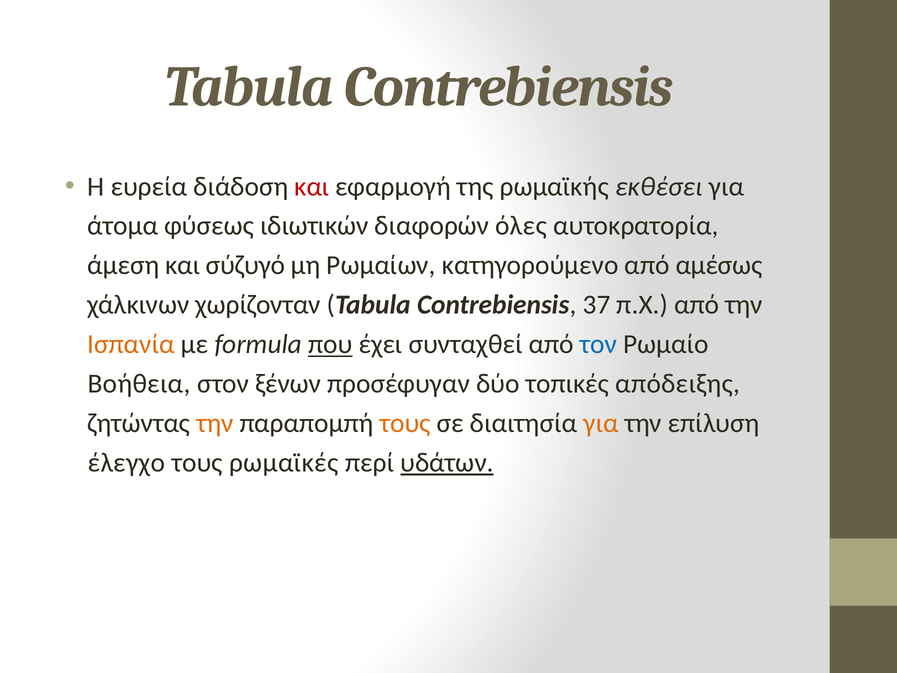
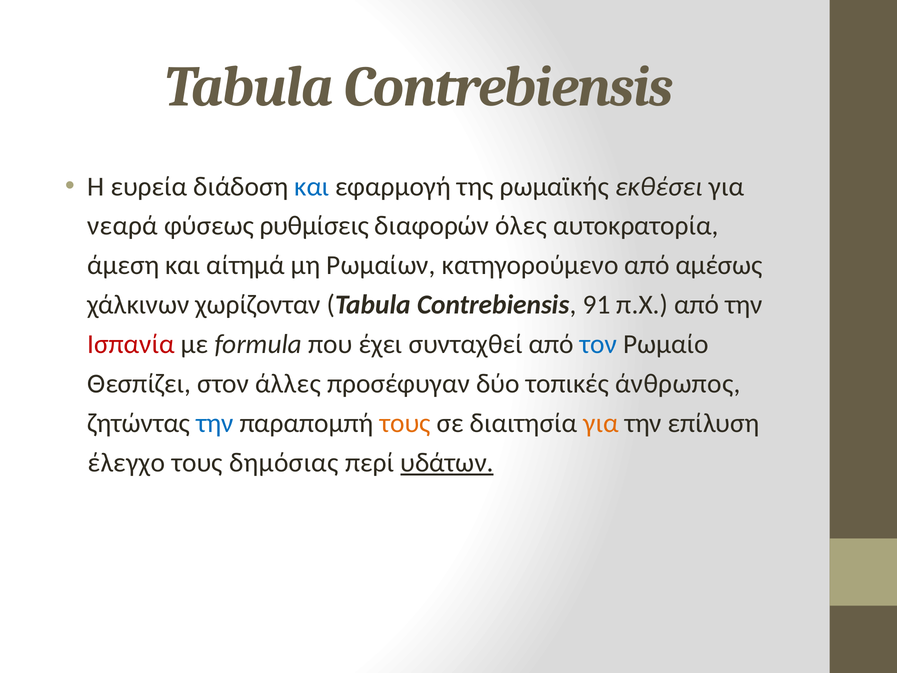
και at (312, 186) colour: red -> blue
άτομα: άτομα -> νεαρά
ιδιωτικών: ιδιωτικών -> ρυθμίσεις
σύζυγό: σύζυγό -> αίτημά
37: 37 -> 91
Ισπανία colour: orange -> red
που underline: present -> none
Βοήθεια: Βοήθεια -> Θεσπίζει
ξένων: ξένων -> άλλες
απόδειξης: απόδειξης -> άνθρωπος
την at (215, 423) colour: orange -> blue
ρωμαϊκές: ρωμαϊκές -> δημόσιας
